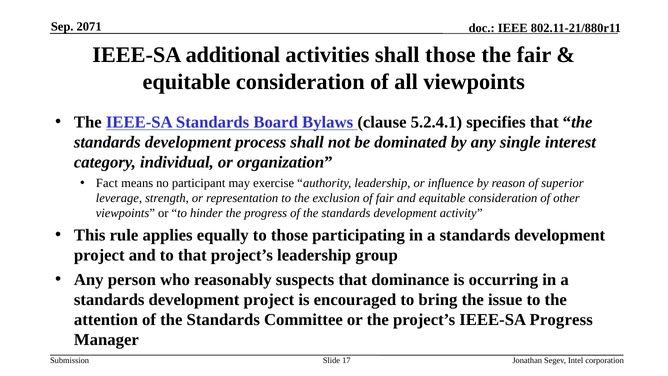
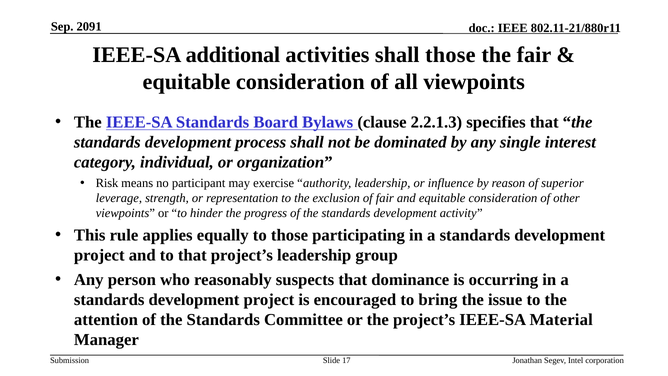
2071: 2071 -> 2091
5.2.4.1: 5.2.4.1 -> 2.2.1.3
Fact: Fact -> Risk
IEEE-SA Progress: Progress -> Material
